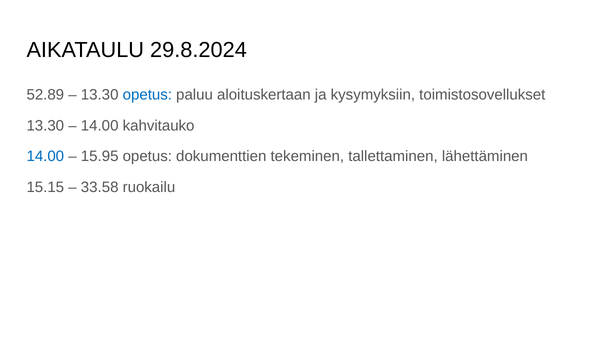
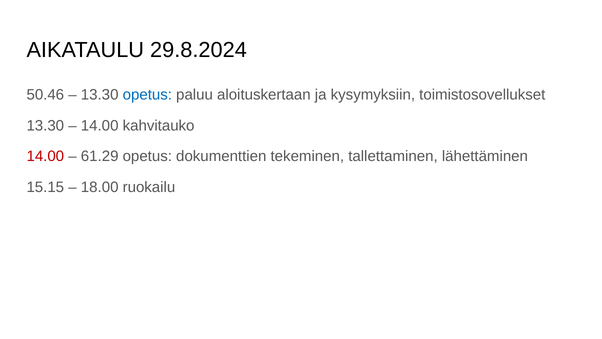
52.89: 52.89 -> 50.46
14.00 at (45, 156) colour: blue -> red
15.95: 15.95 -> 61.29
33.58: 33.58 -> 18.00
